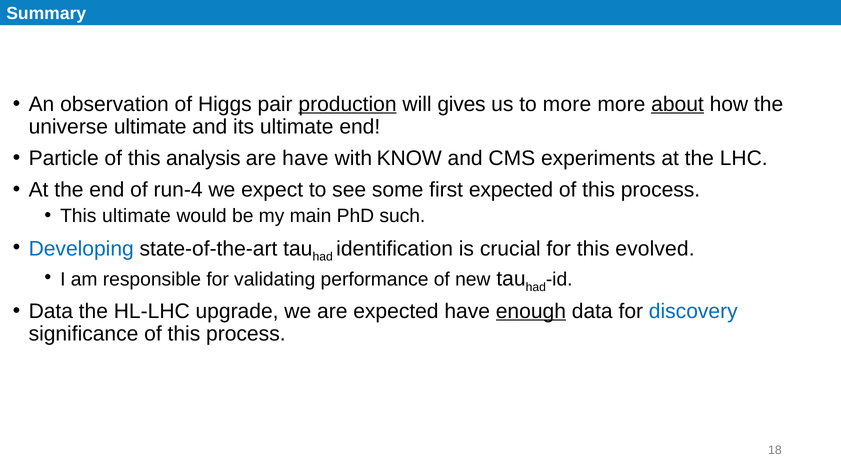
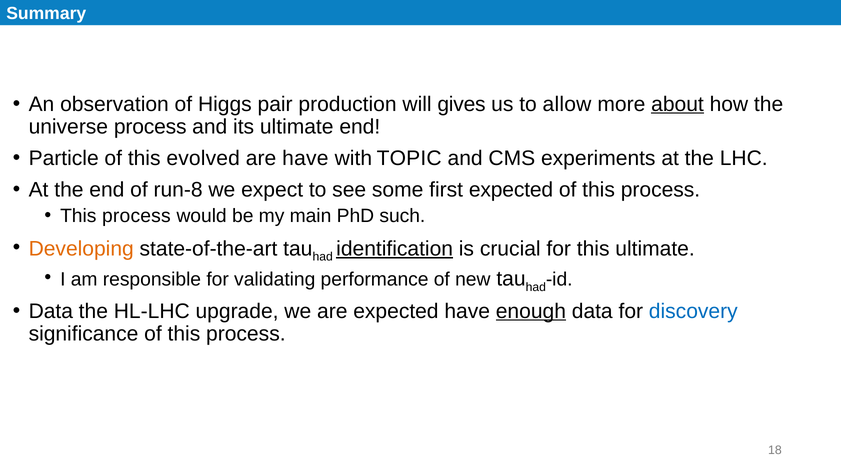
production underline: present -> none
to more: more -> allow
universe ultimate: ultimate -> process
analysis: analysis -> evolved
KNOW: KNOW -> TOPIC
run-4: run-4 -> run-8
ultimate at (136, 216): ultimate -> process
Developing colour: blue -> orange
identification underline: none -> present
this evolved: evolved -> ultimate
